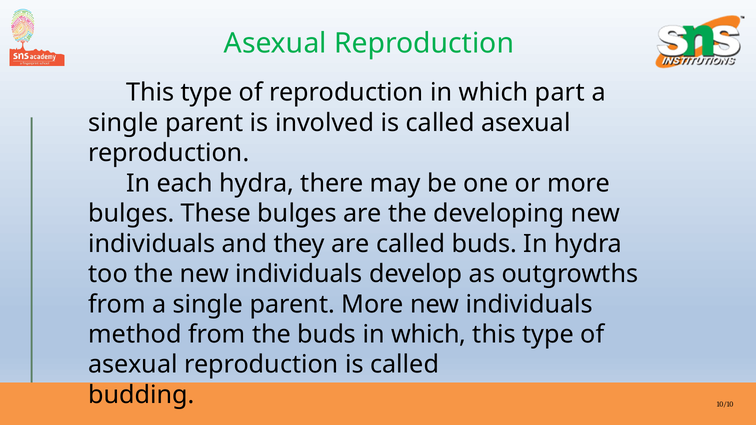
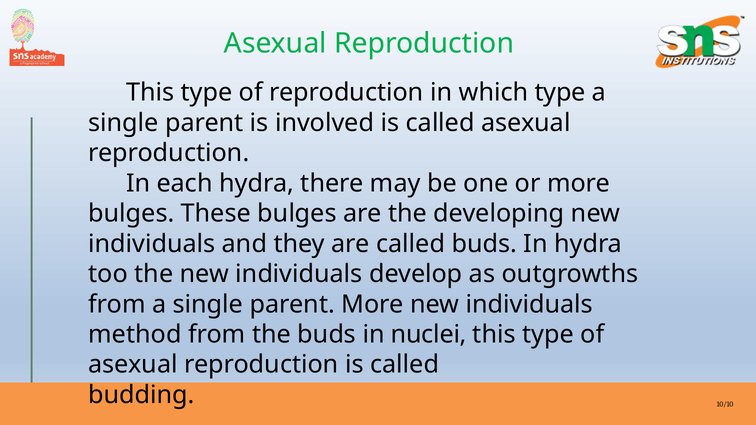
which part: part -> type
buds in which: which -> nuclei
